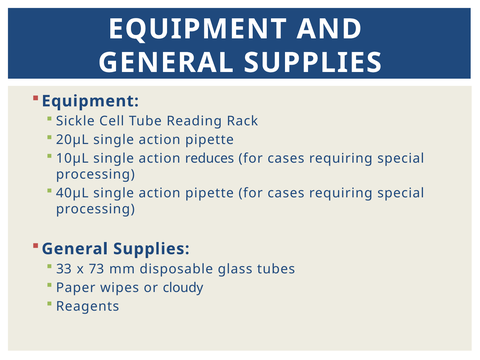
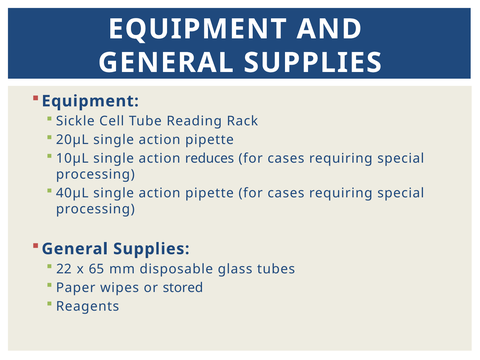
33: 33 -> 22
73: 73 -> 65
cloudy: cloudy -> stored
